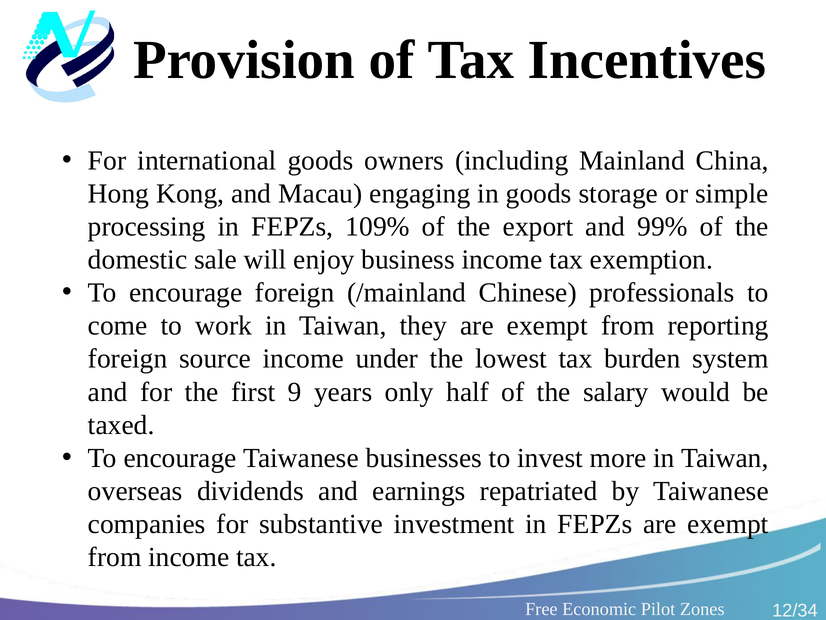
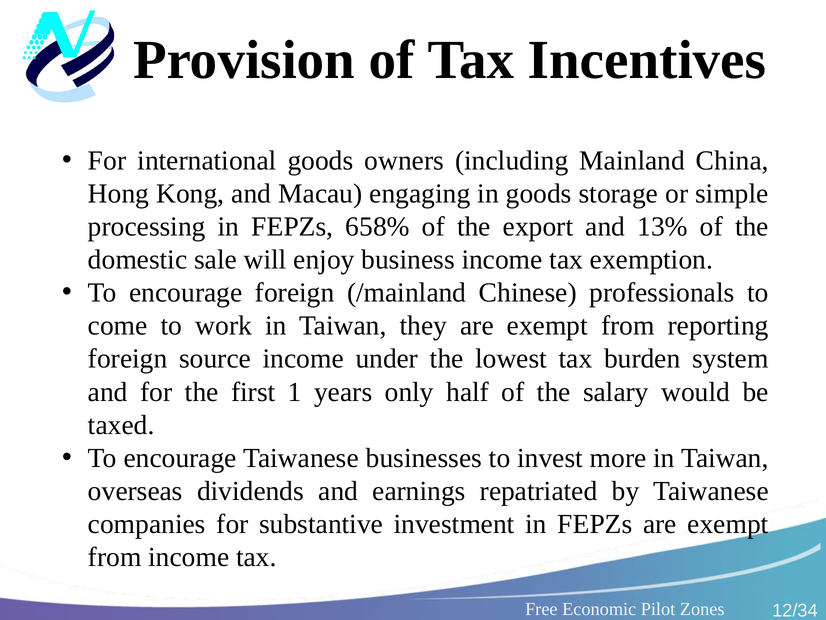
109%: 109% -> 658%
99%: 99% -> 13%
9: 9 -> 1
